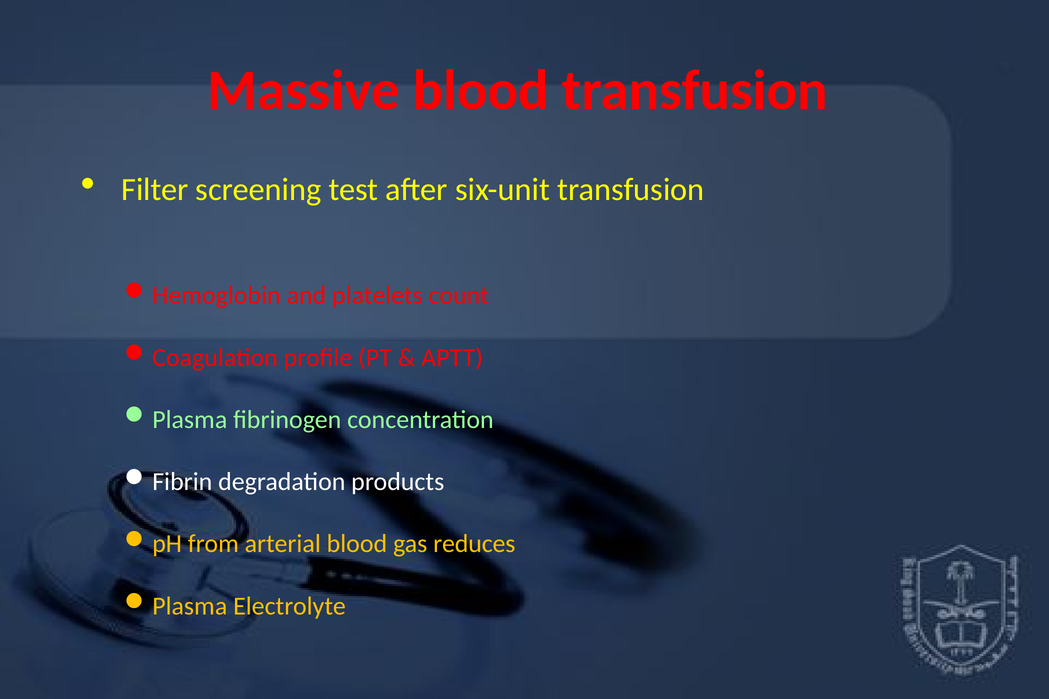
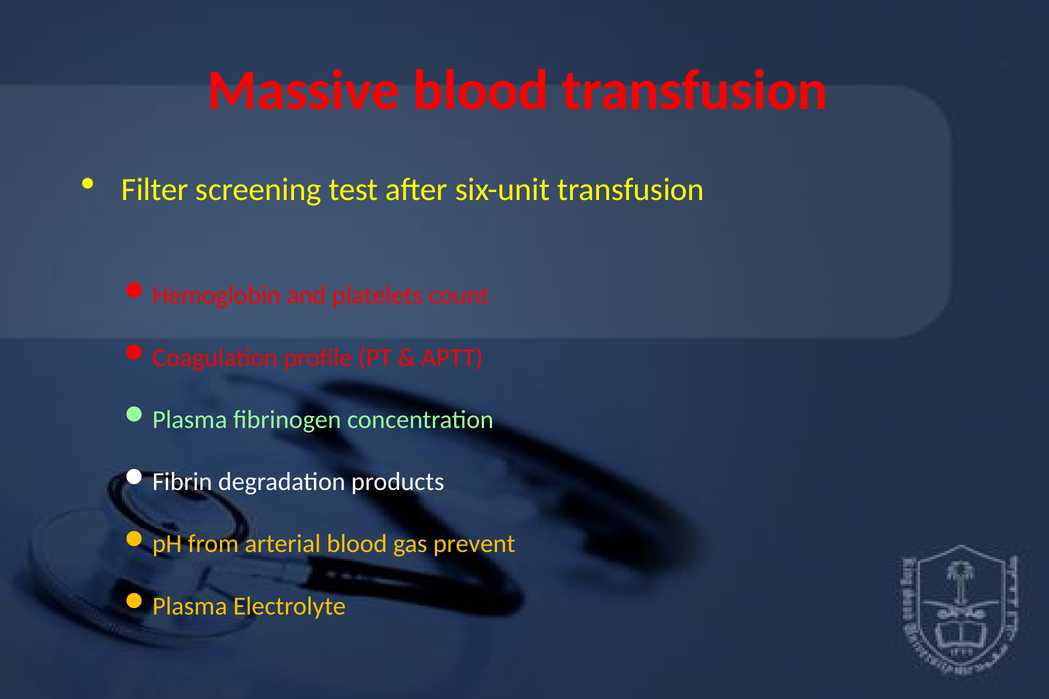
reduces: reduces -> prevent
